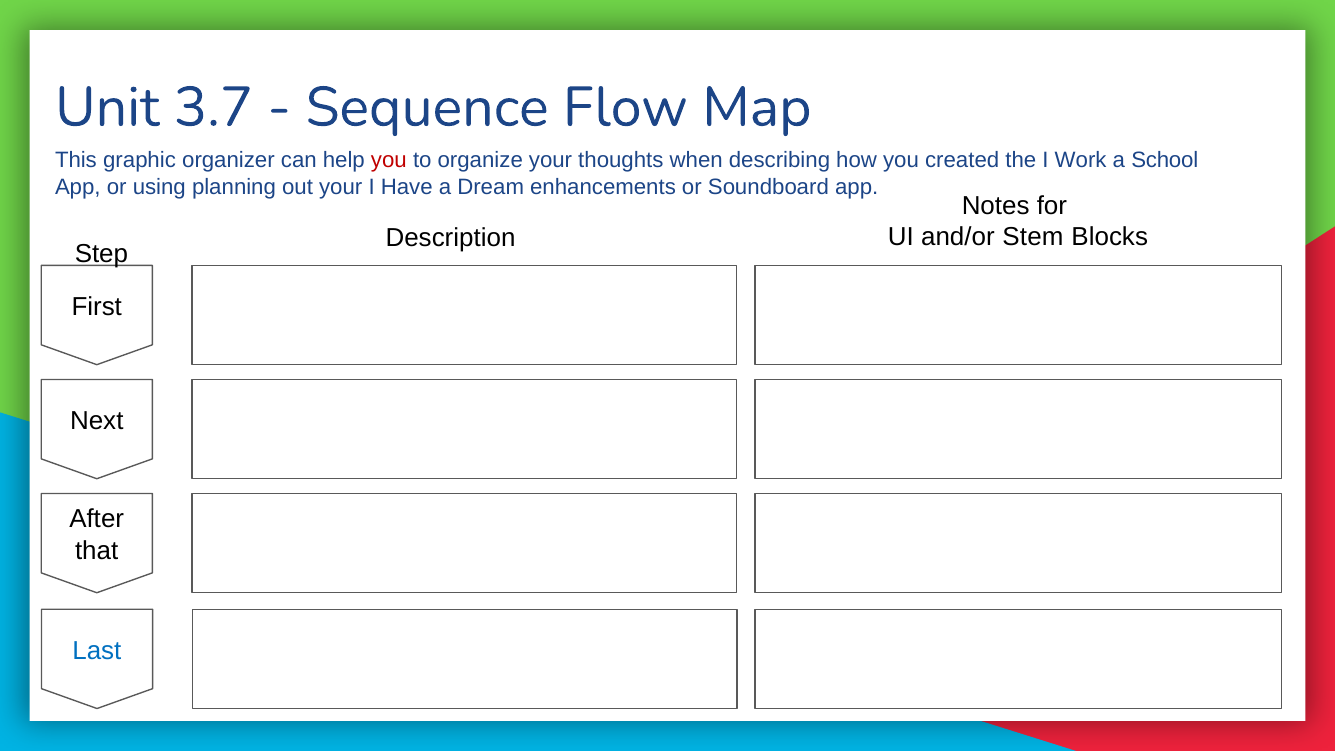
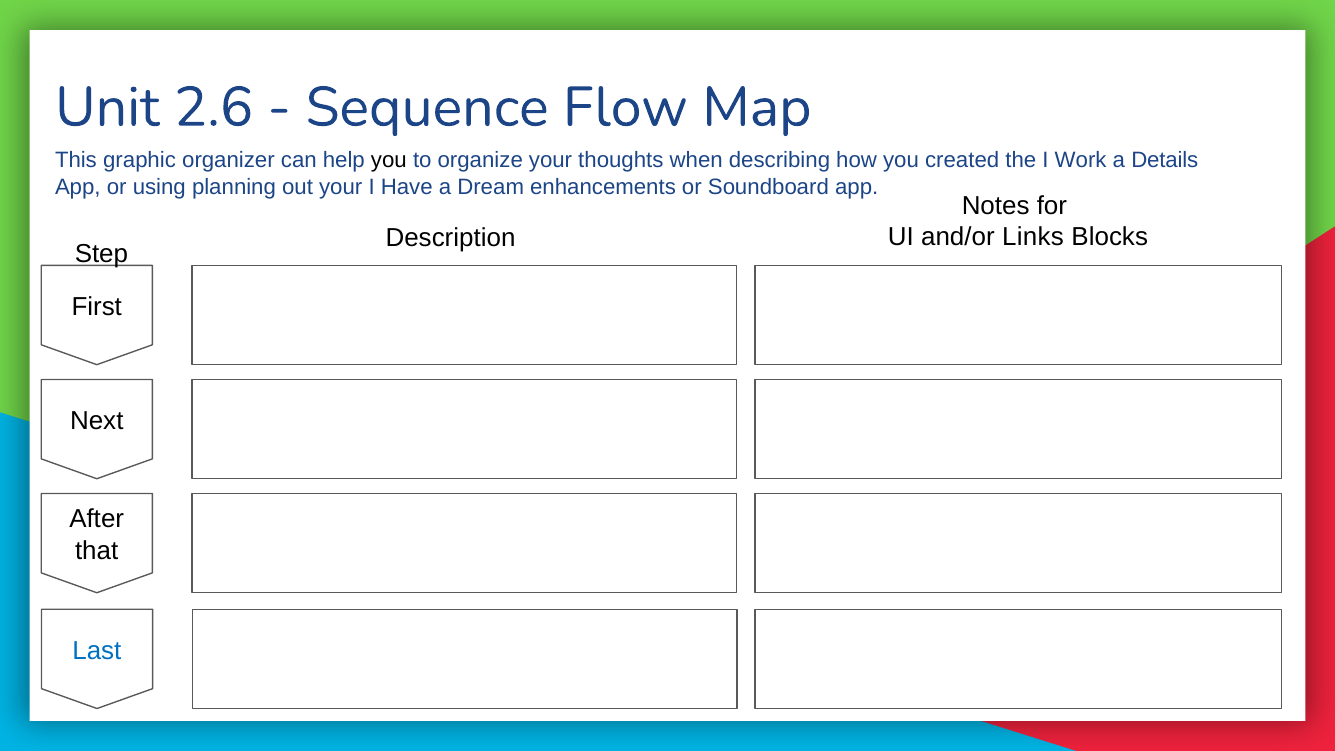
3.7: 3.7 -> 2.6
you at (389, 161) colour: red -> black
School: School -> Details
Stem: Stem -> Links
